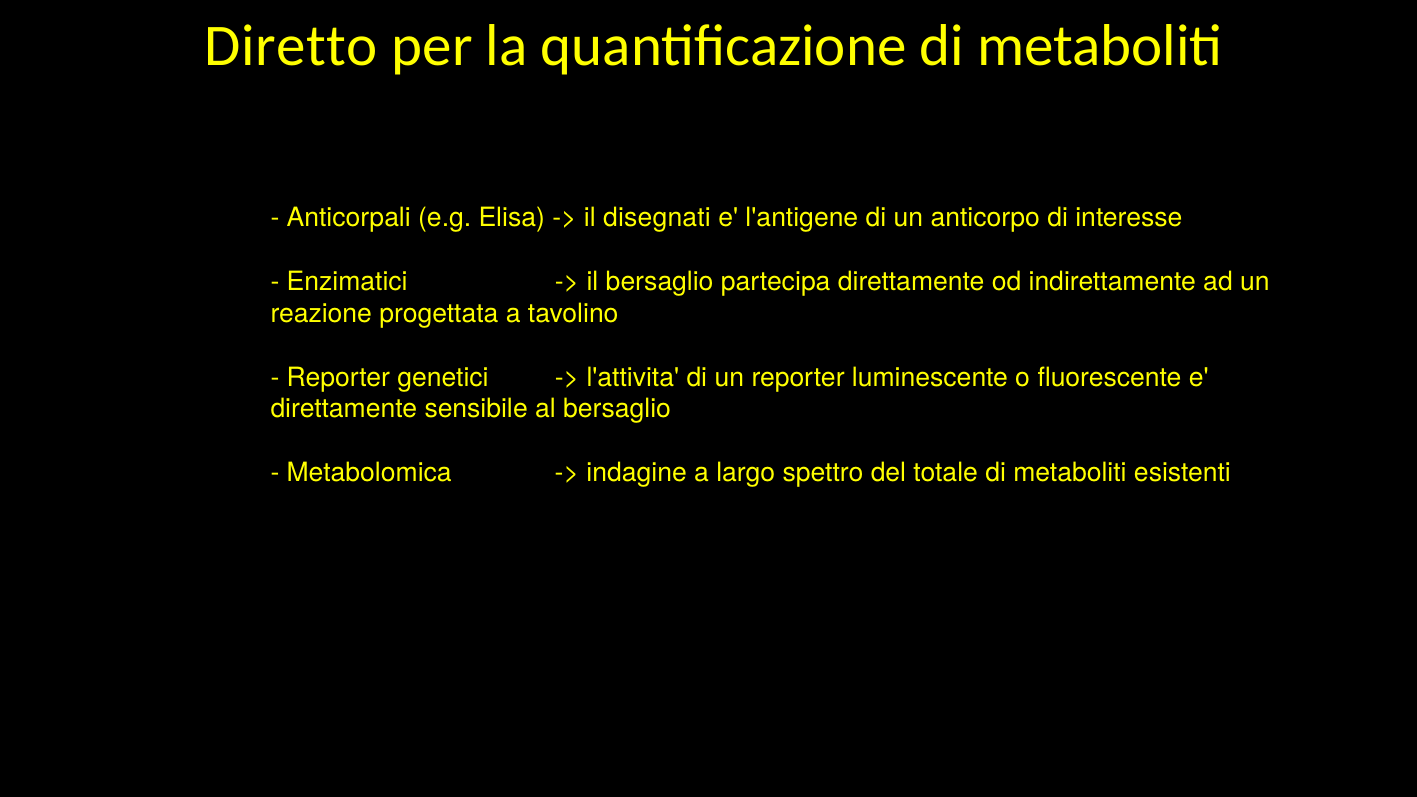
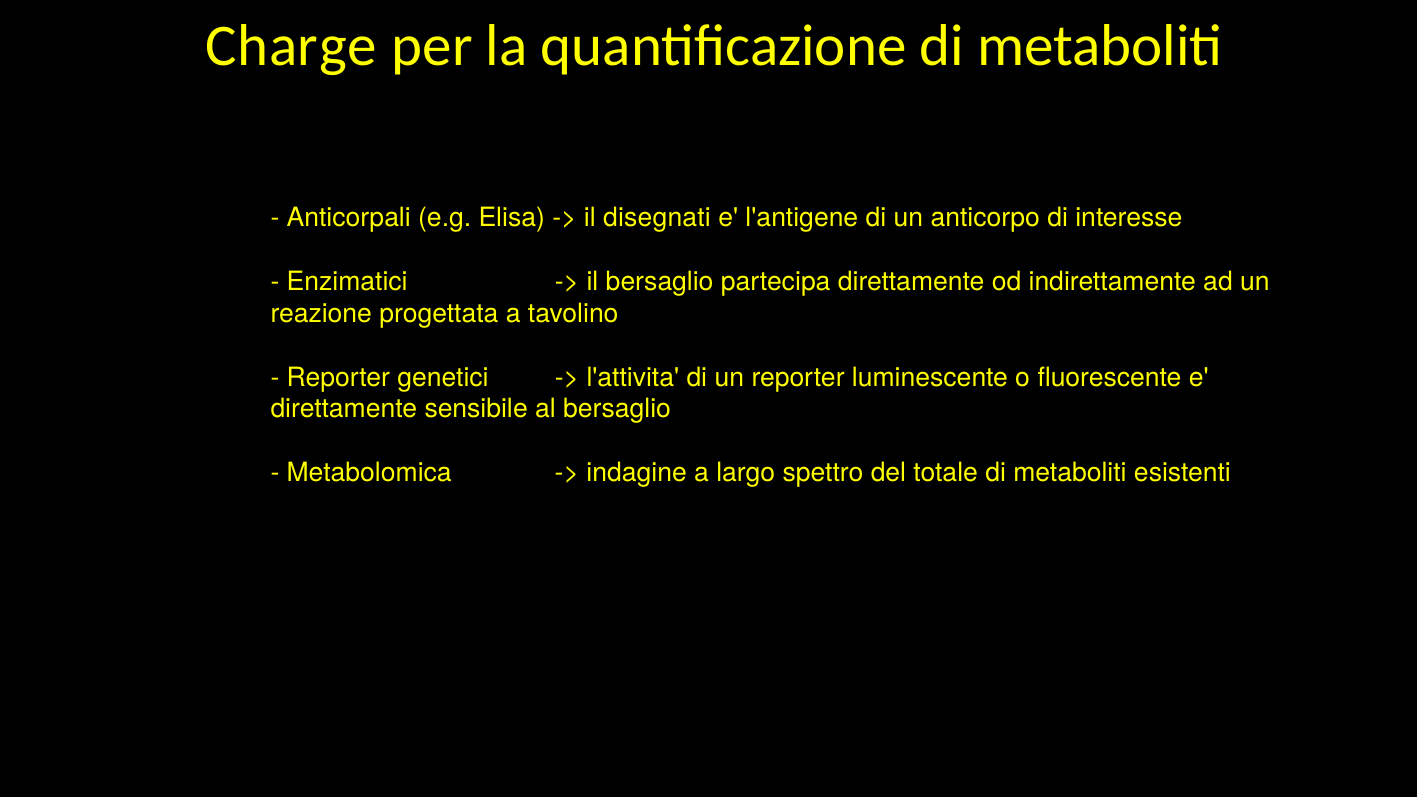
Diretto: Diretto -> Charge
